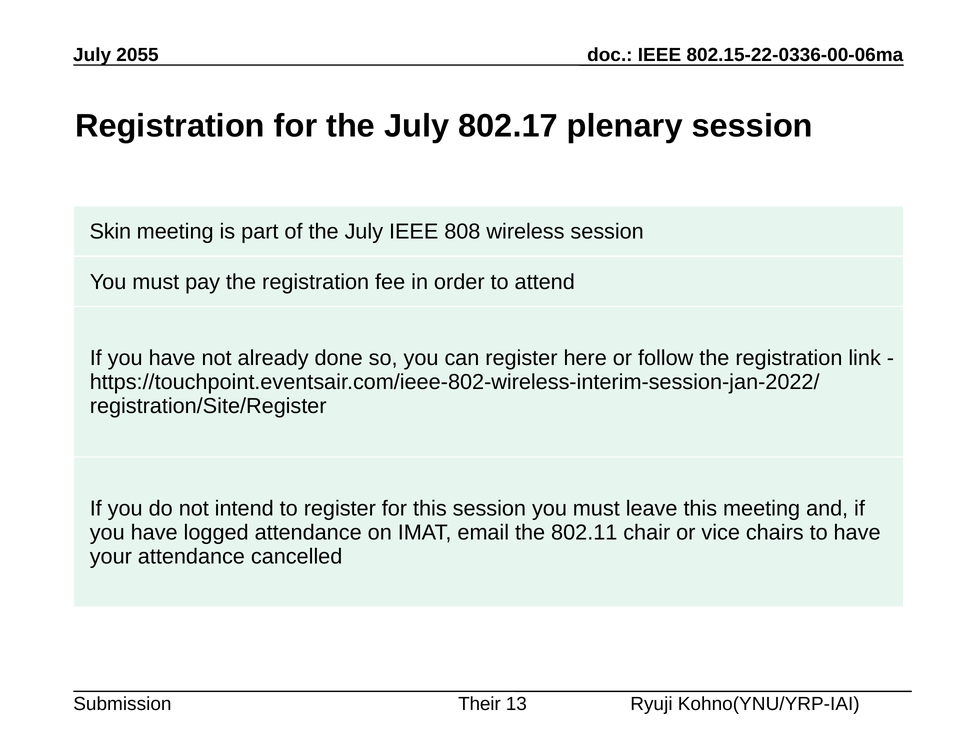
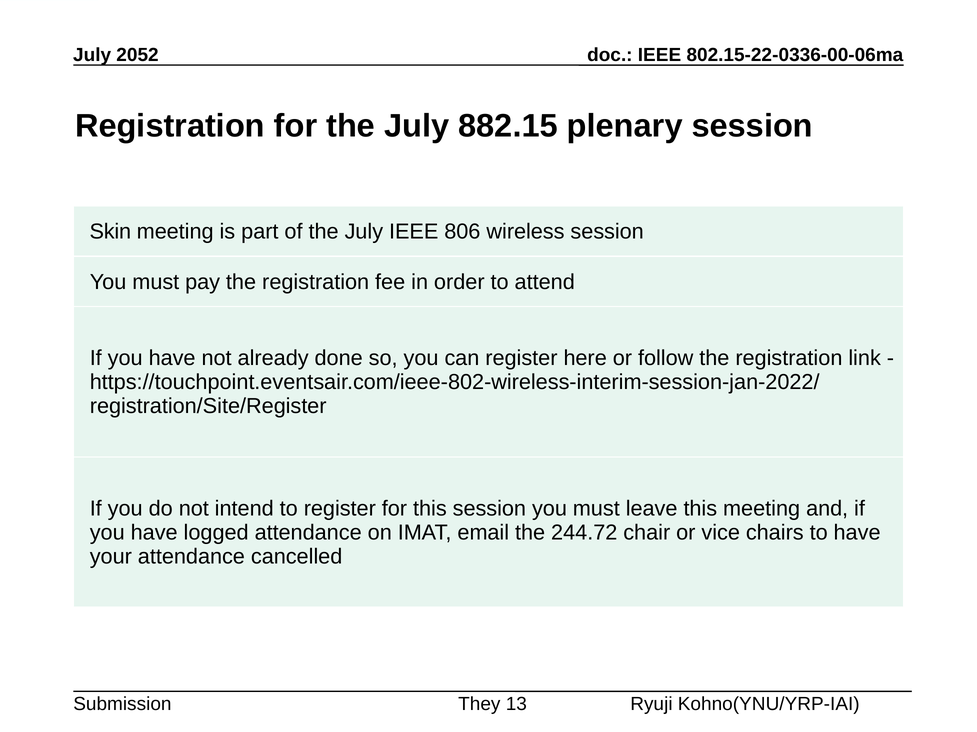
2055: 2055 -> 2052
802.17: 802.17 -> 882.15
808: 808 -> 806
802.11: 802.11 -> 244.72
Their: Their -> They
